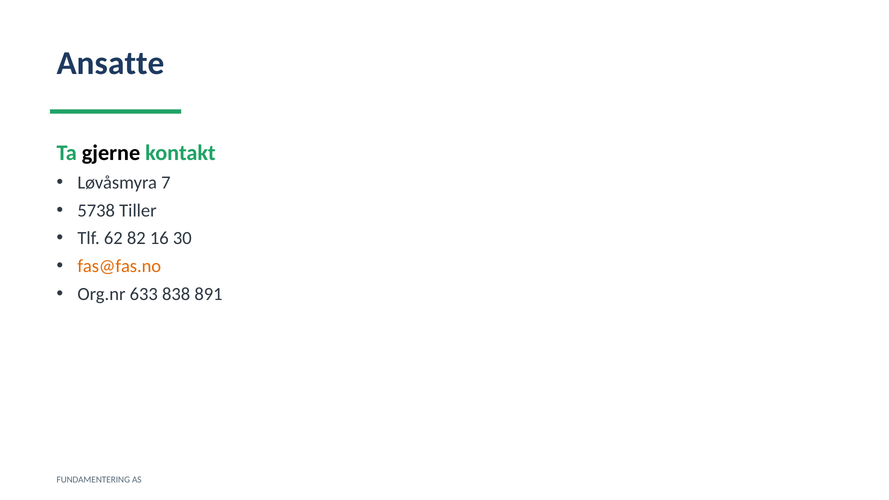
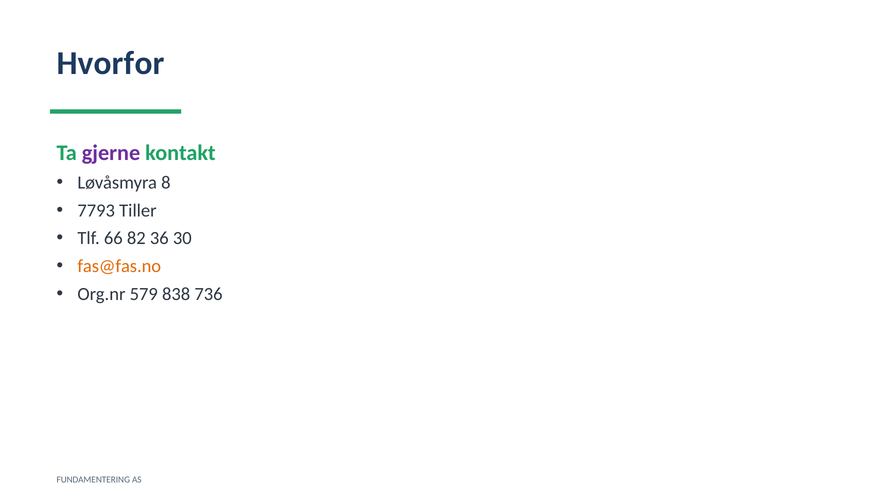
Ansatte: Ansatte -> Hvorfor
gjerne colour: black -> purple
7: 7 -> 8
5738: 5738 -> 7793
62: 62 -> 66
16: 16 -> 36
633: 633 -> 579
891: 891 -> 736
